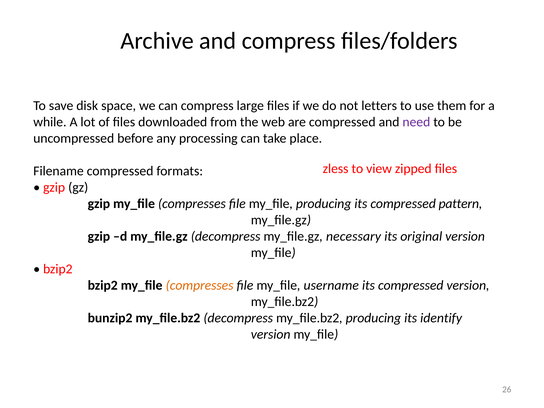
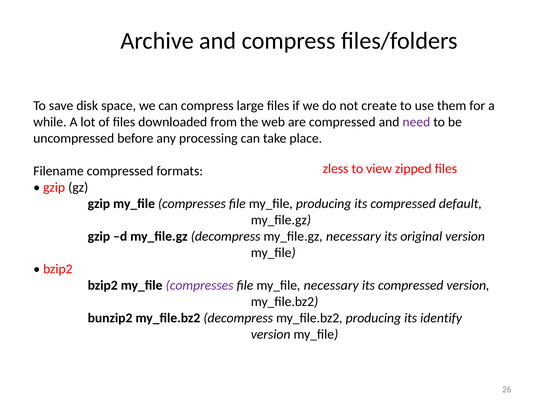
letters: letters -> create
pattern: pattern -> default
compresses at (200, 285) colour: orange -> purple
my_file username: username -> necessary
